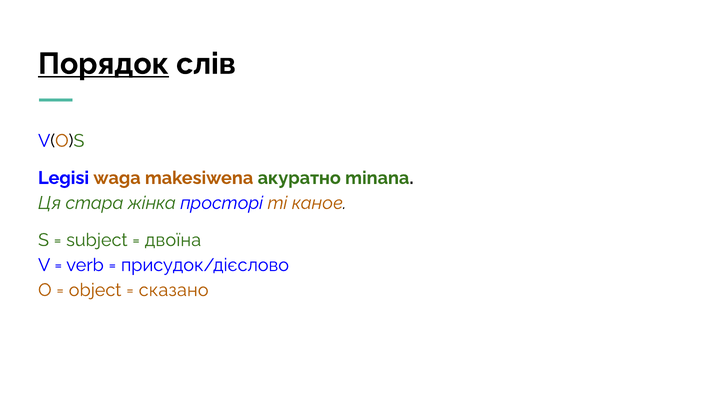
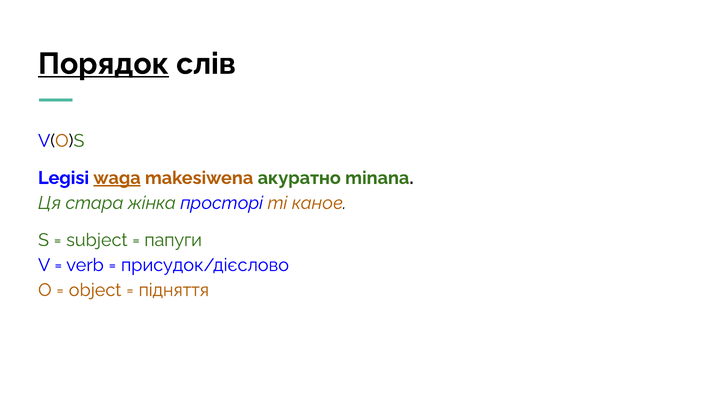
waga underline: none -> present
двоїна: двоїна -> папуги
сказано: сказано -> підняття
